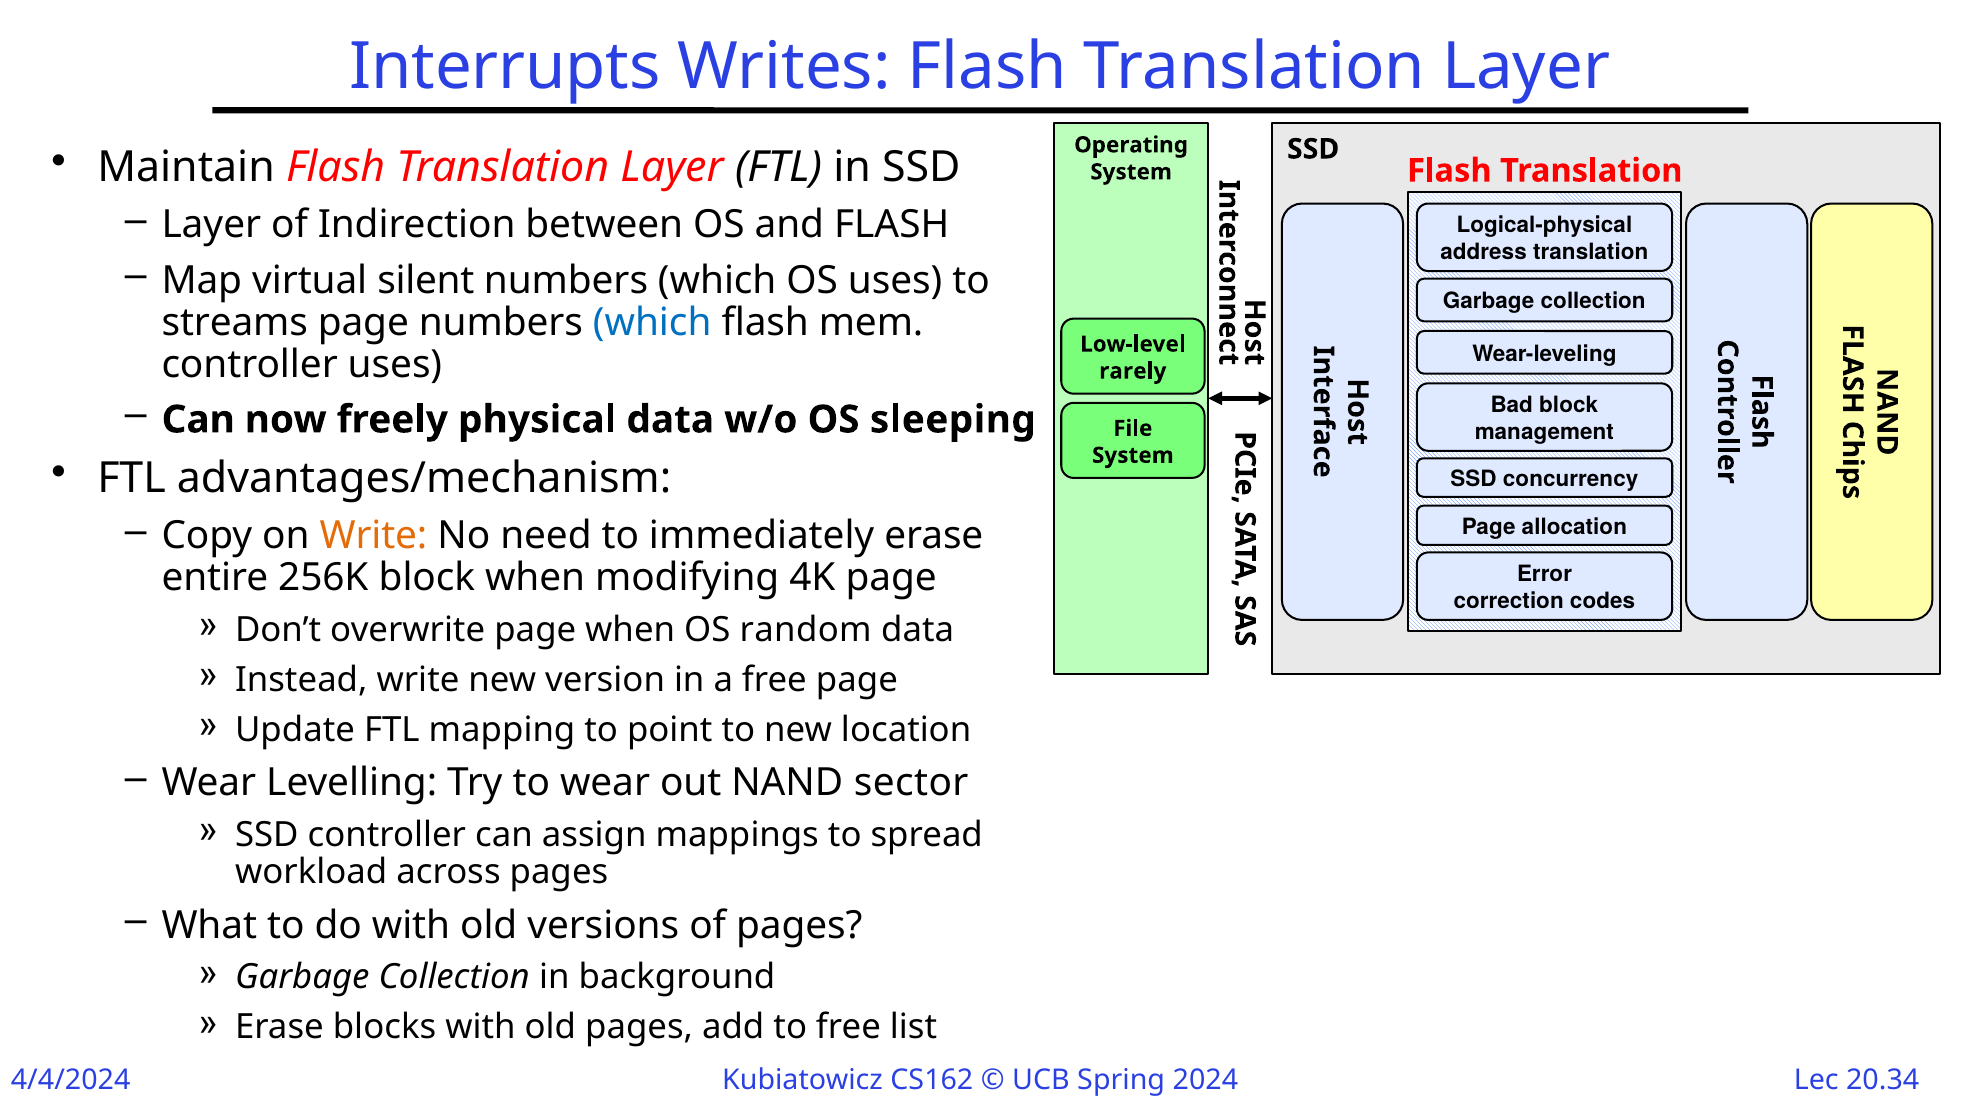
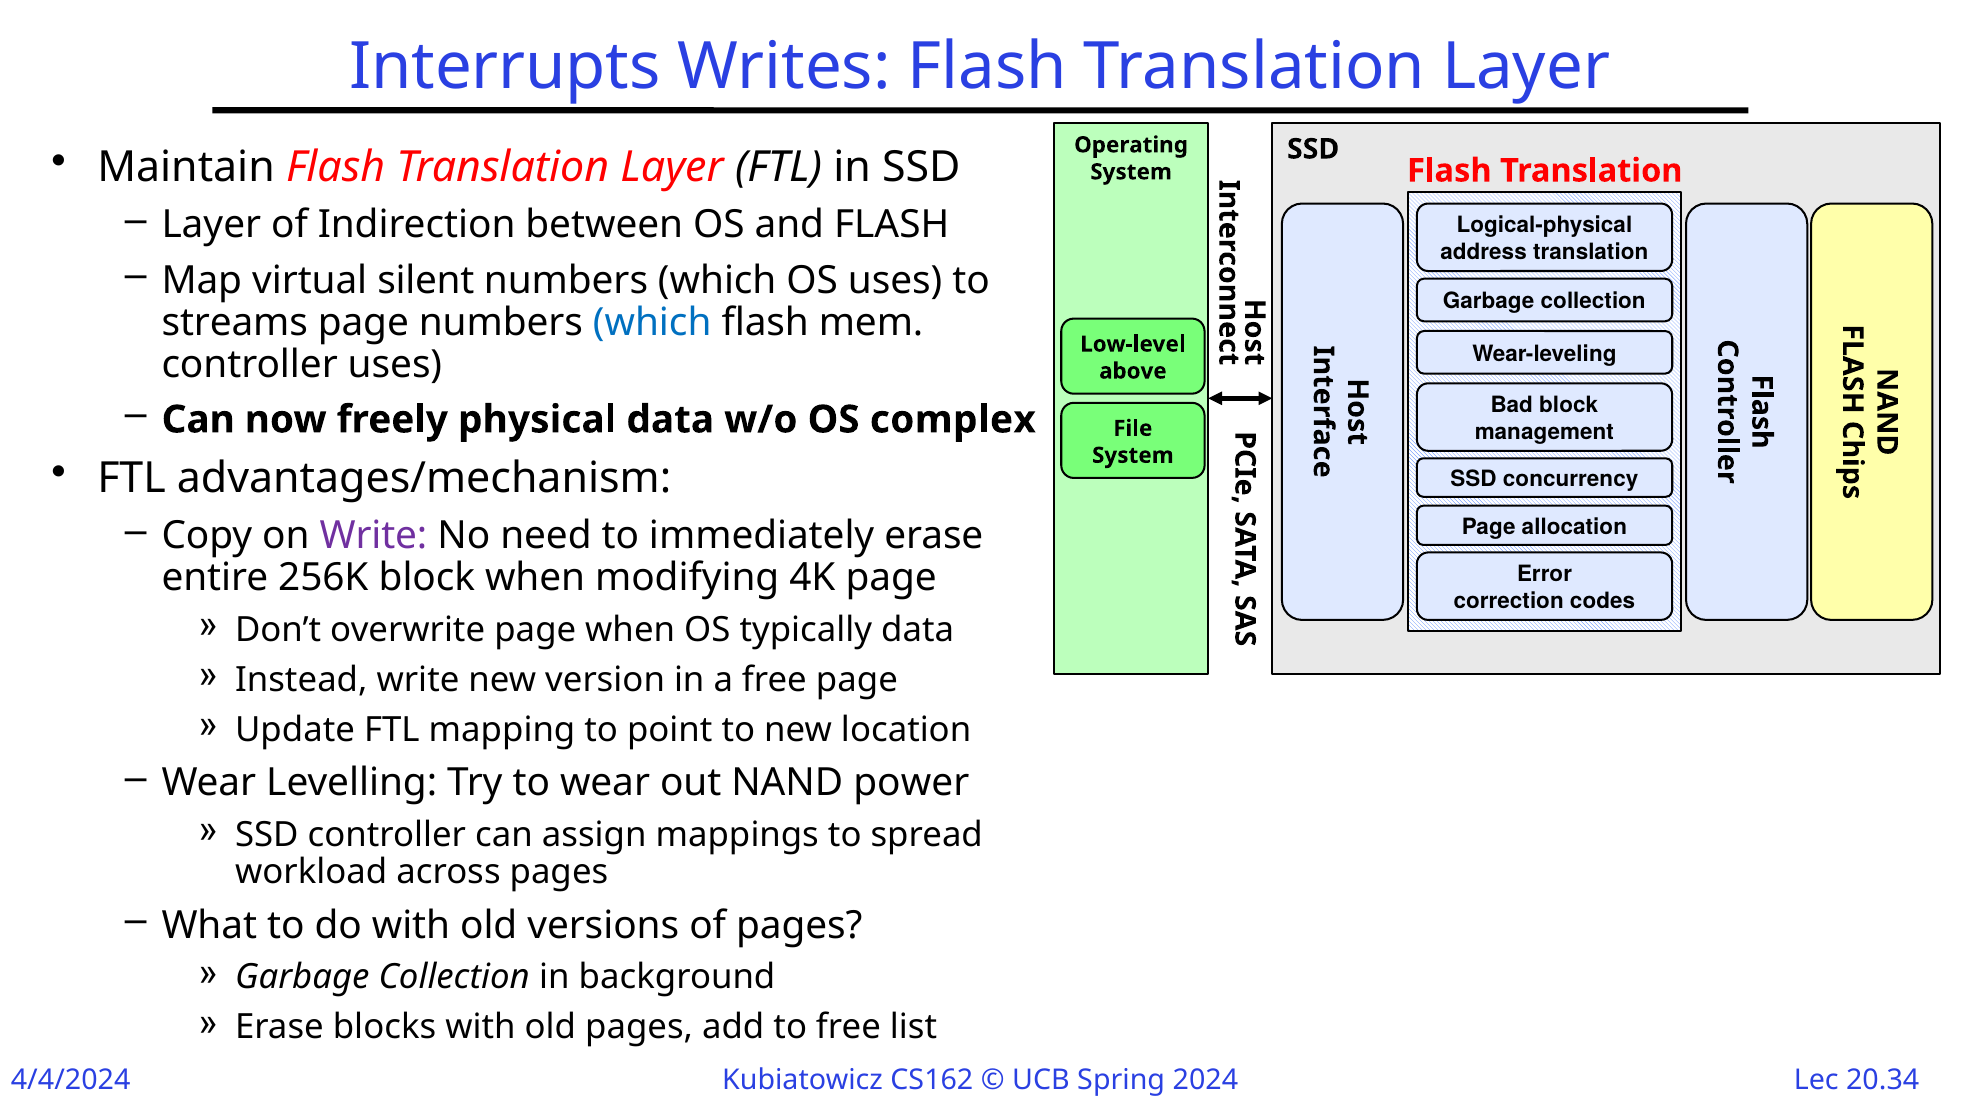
rarely: rarely -> above
sleeping: sleeping -> complex
Write at (373, 536) colour: orange -> purple
random: random -> typically
sector: sector -> power
